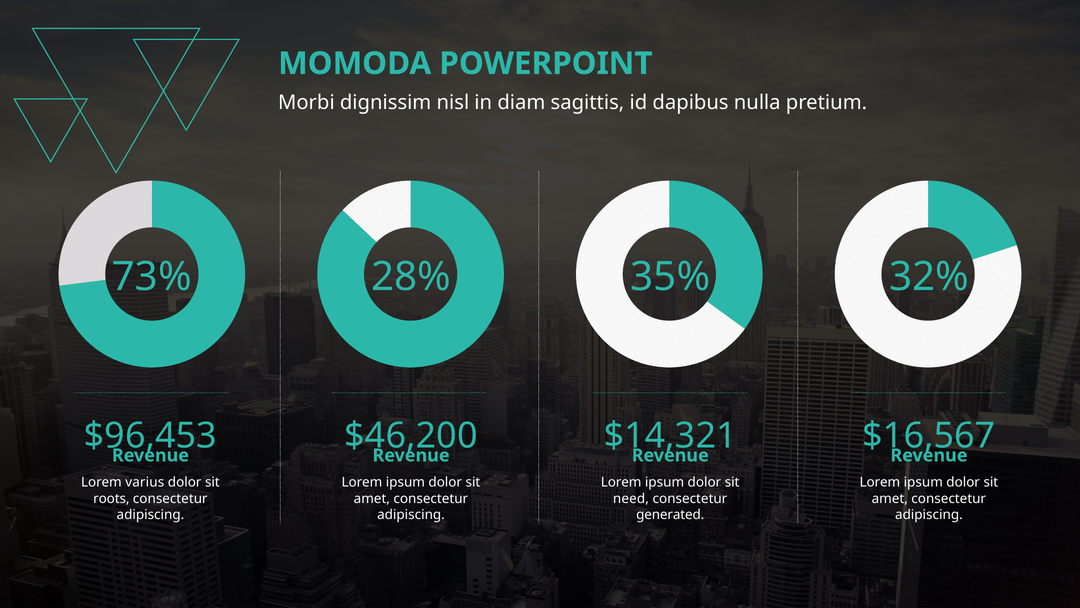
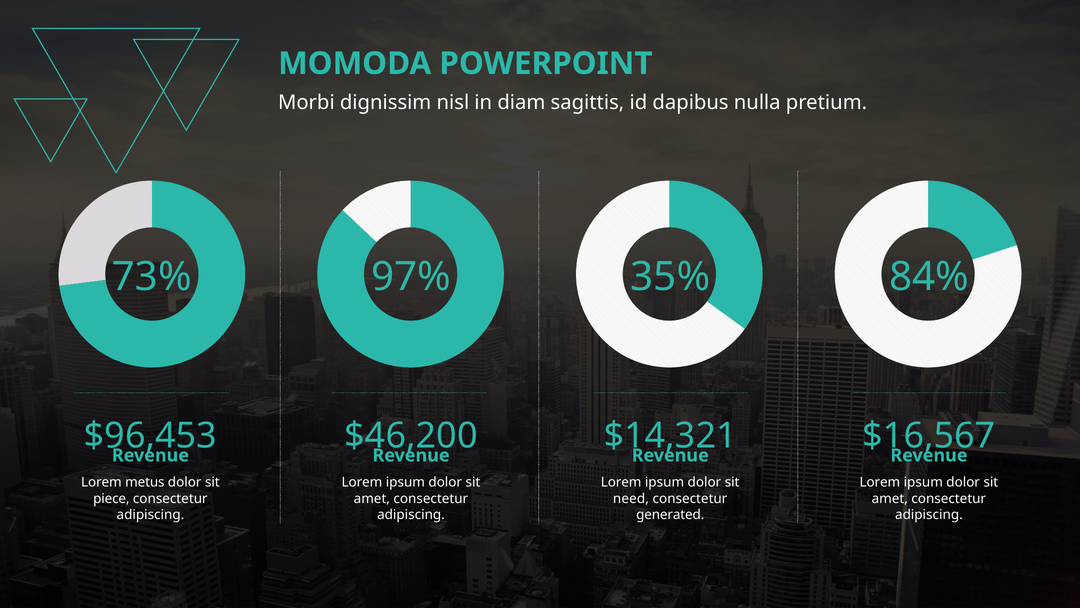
28%: 28% -> 97%
32%: 32% -> 84%
varius: varius -> metus
roots: roots -> piece
